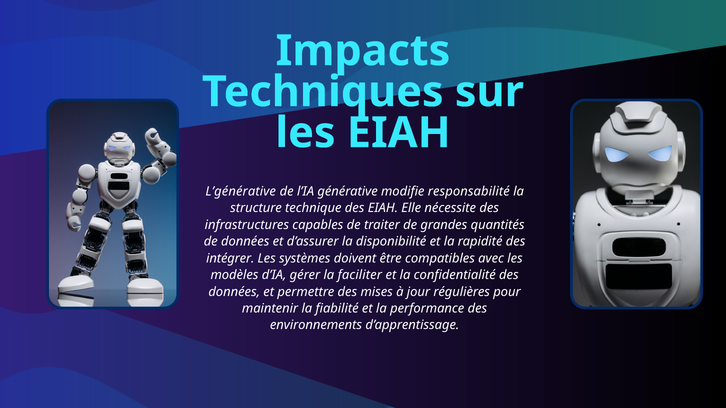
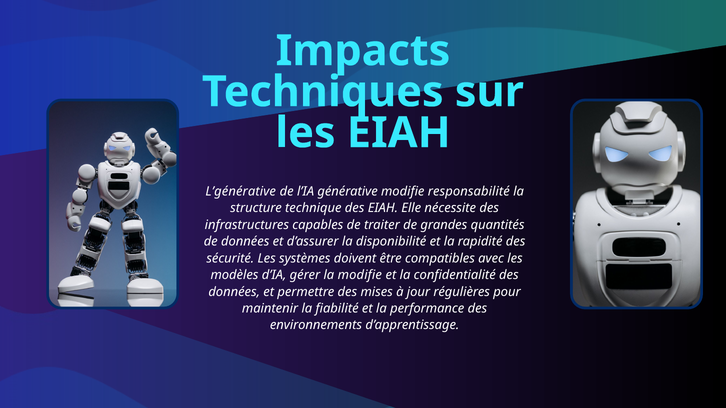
intégrer: intégrer -> sécurité
la faciliter: faciliter -> modifie
